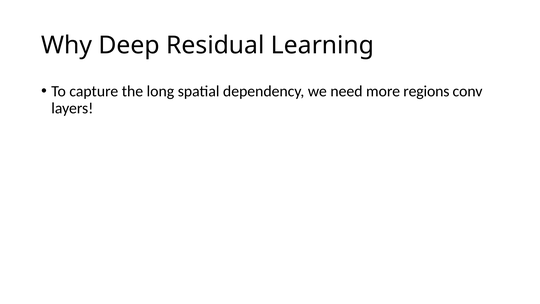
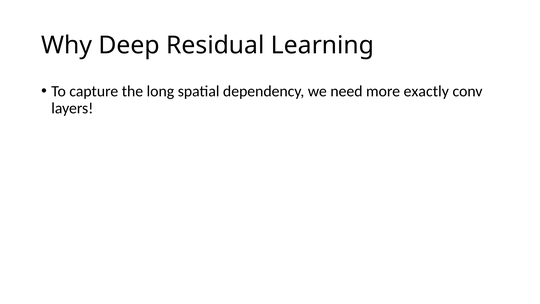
regions: regions -> exactly
